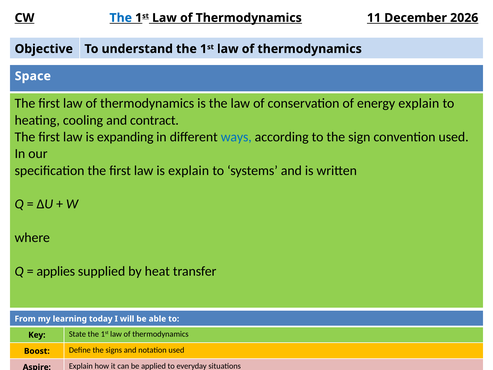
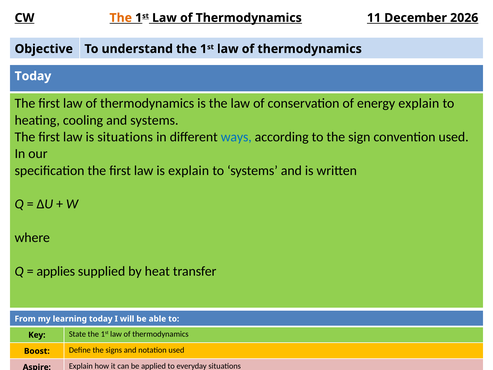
The at (121, 18) colour: blue -> orange
Space at (33, 76): Space -> Today
and contract: contract -> systems
is expanding: expanding -> situations
